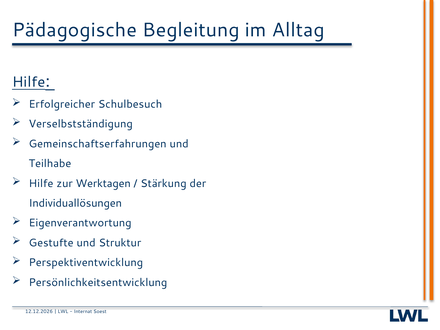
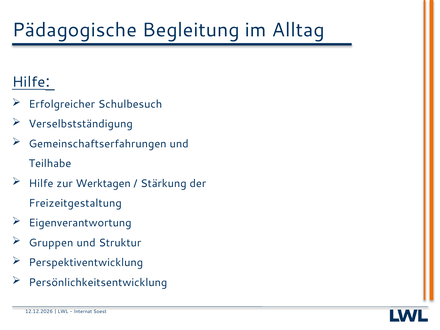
Individuallösungen: Individuallösungen -> Freizeitgestaltung
Gestufte: Gestufte -> Gruppen
